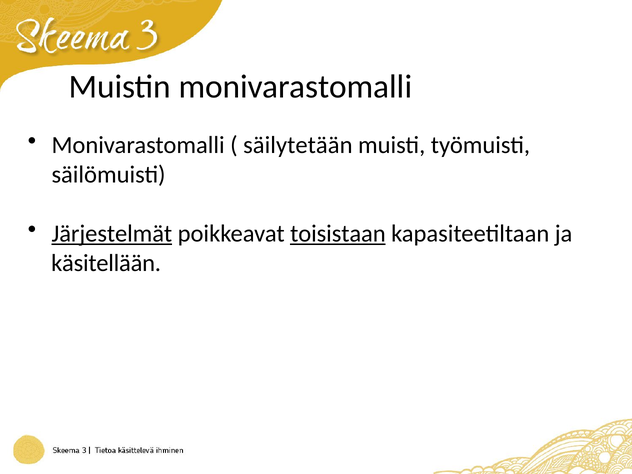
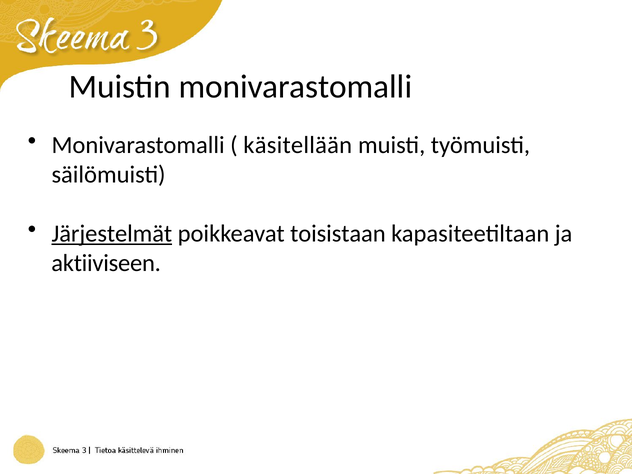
säilytetään: säilytetään -> käsitellään
toisistaan underline: present -> none
käsitellään: käsitellään -> aktiiviseen
